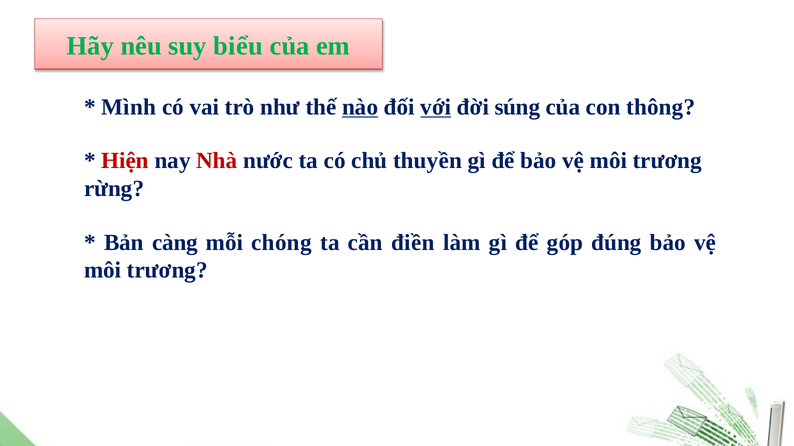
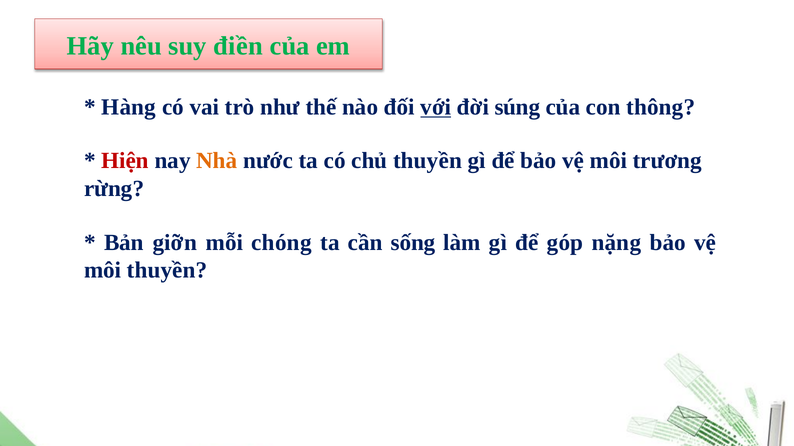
biểu: biểu -> điền
Mình: Mình -> Hàng
nào underline: present -> none
Nhà colour: red -> orange
càng: càng -> giỡn
điền: điền -> sống
đúng: đúng -> nặng
trương at (167, 271): trương -> thuyền
